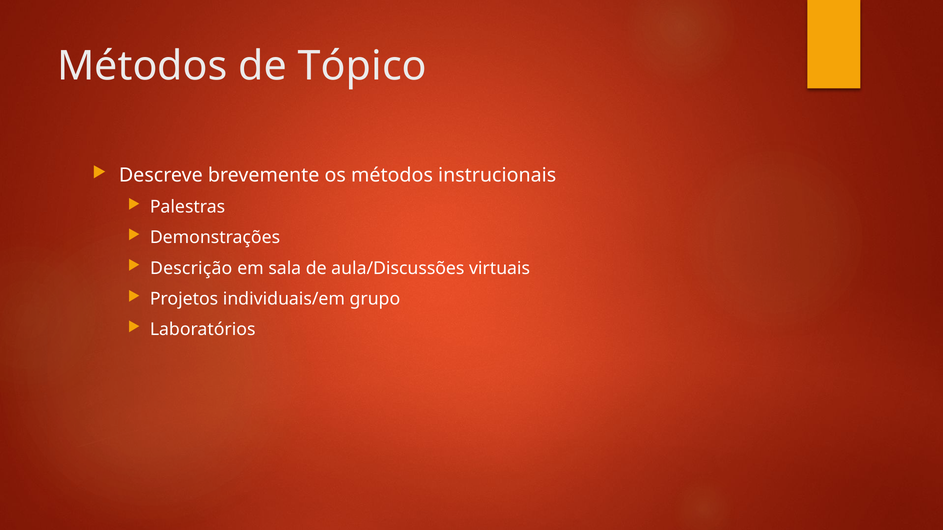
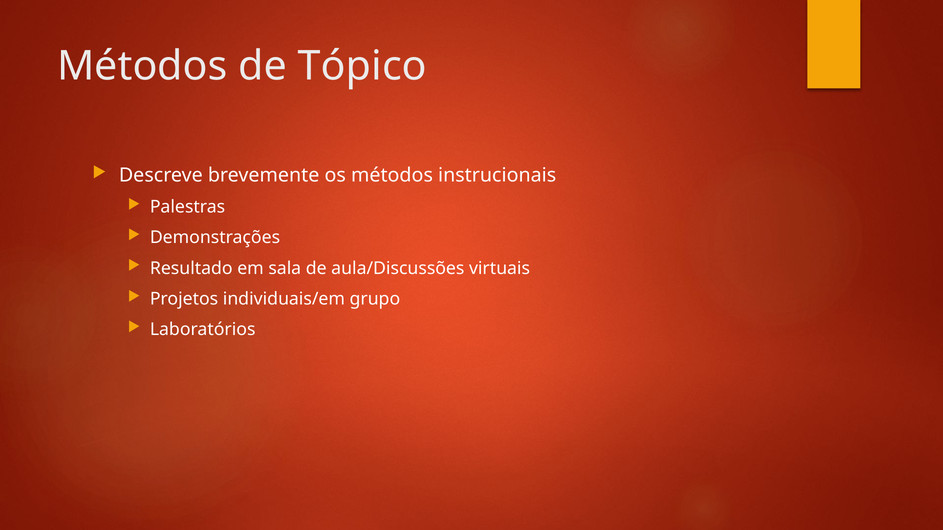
Descrição: Descrição -> Resultado
